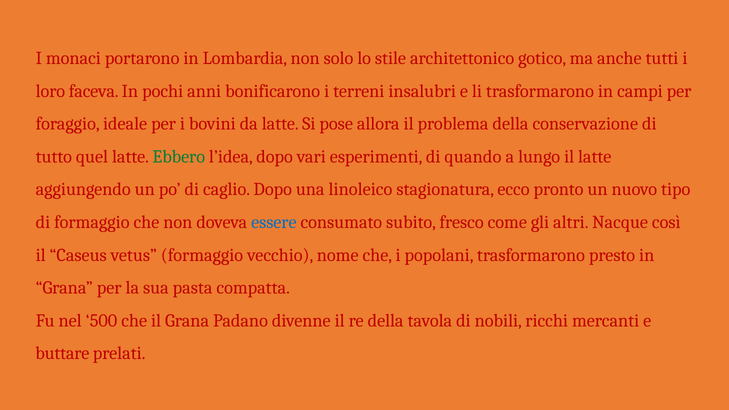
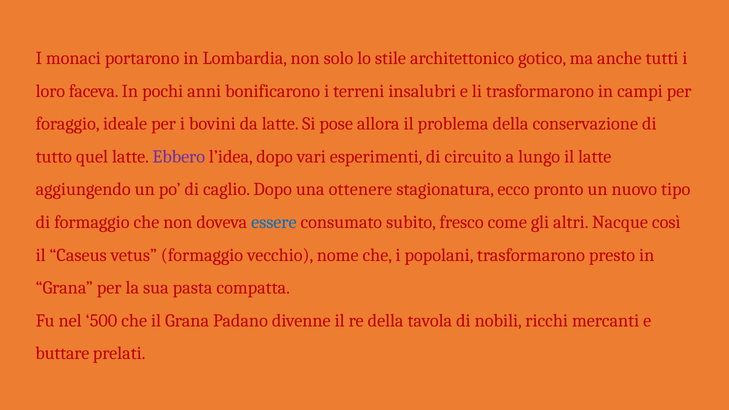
Ebbero colour: green -> purple
quando: quando -> circuito
linoleico: linoleico -> ottenere
